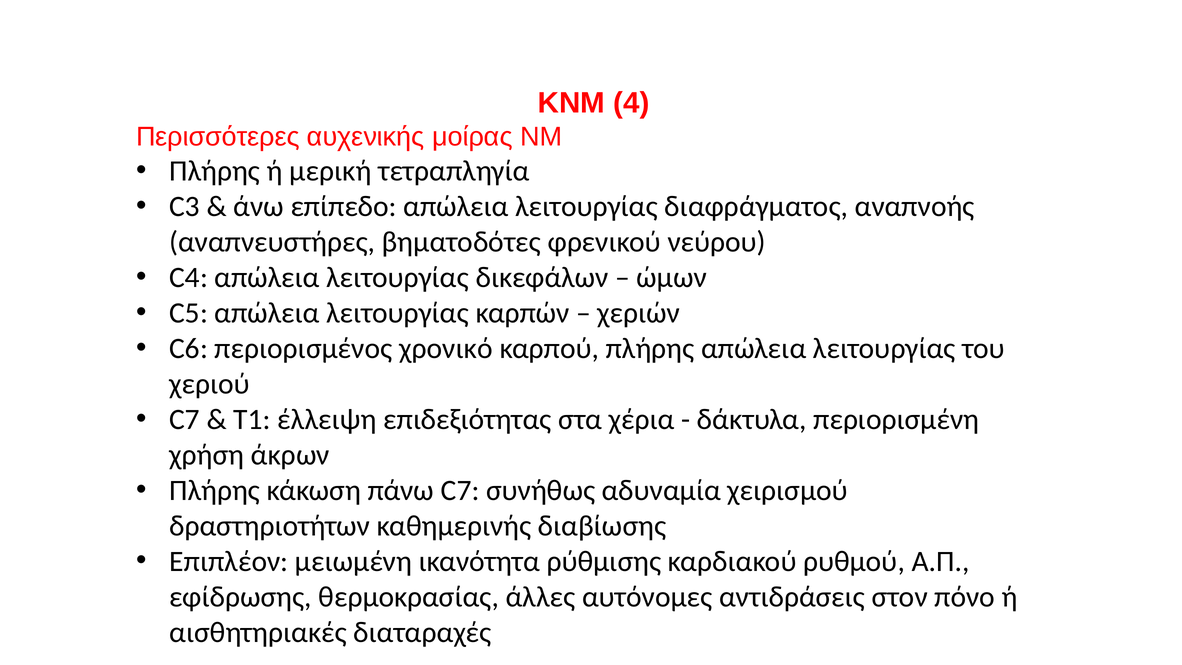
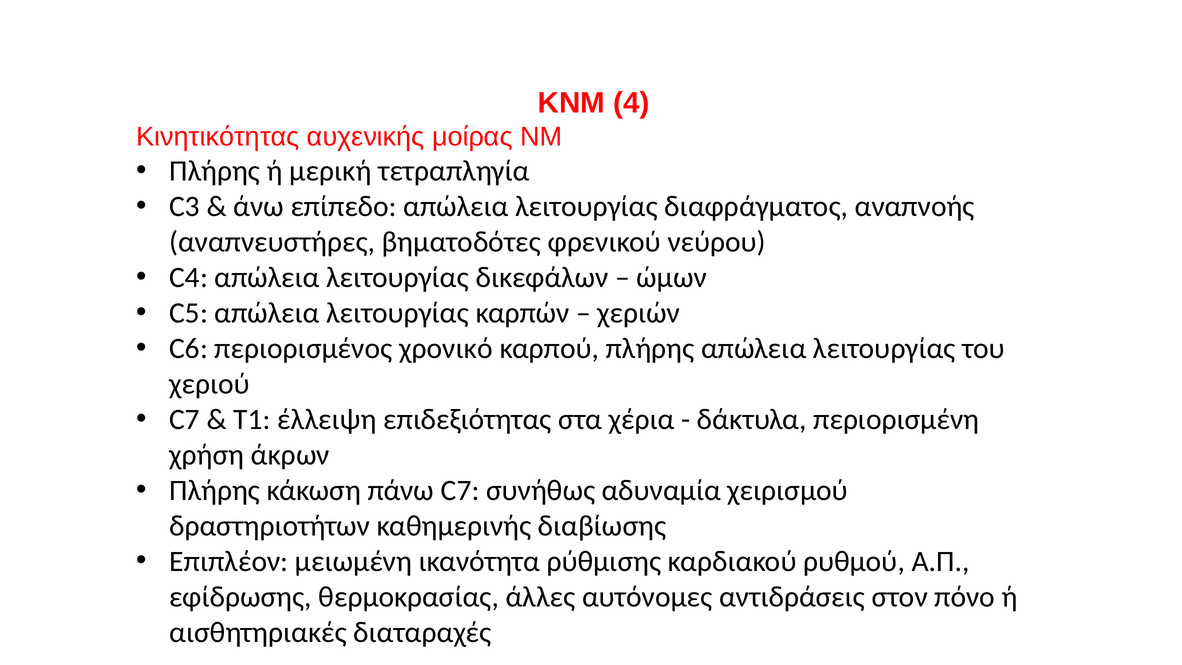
Περισσότερες: Περισσότερες -> Κινητικότητας
